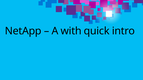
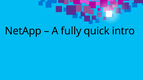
with: with -> fully
